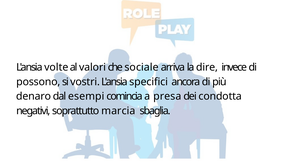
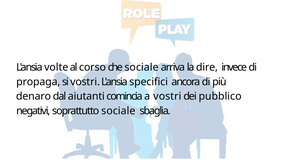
valori: valori -> corso
possono: possono -> propaga
esempi: esempi -> aiutanti
a presa: presa -> vostri
condotta: condotta -> pubblico
soprattutto marcia: marcia -> sociale
